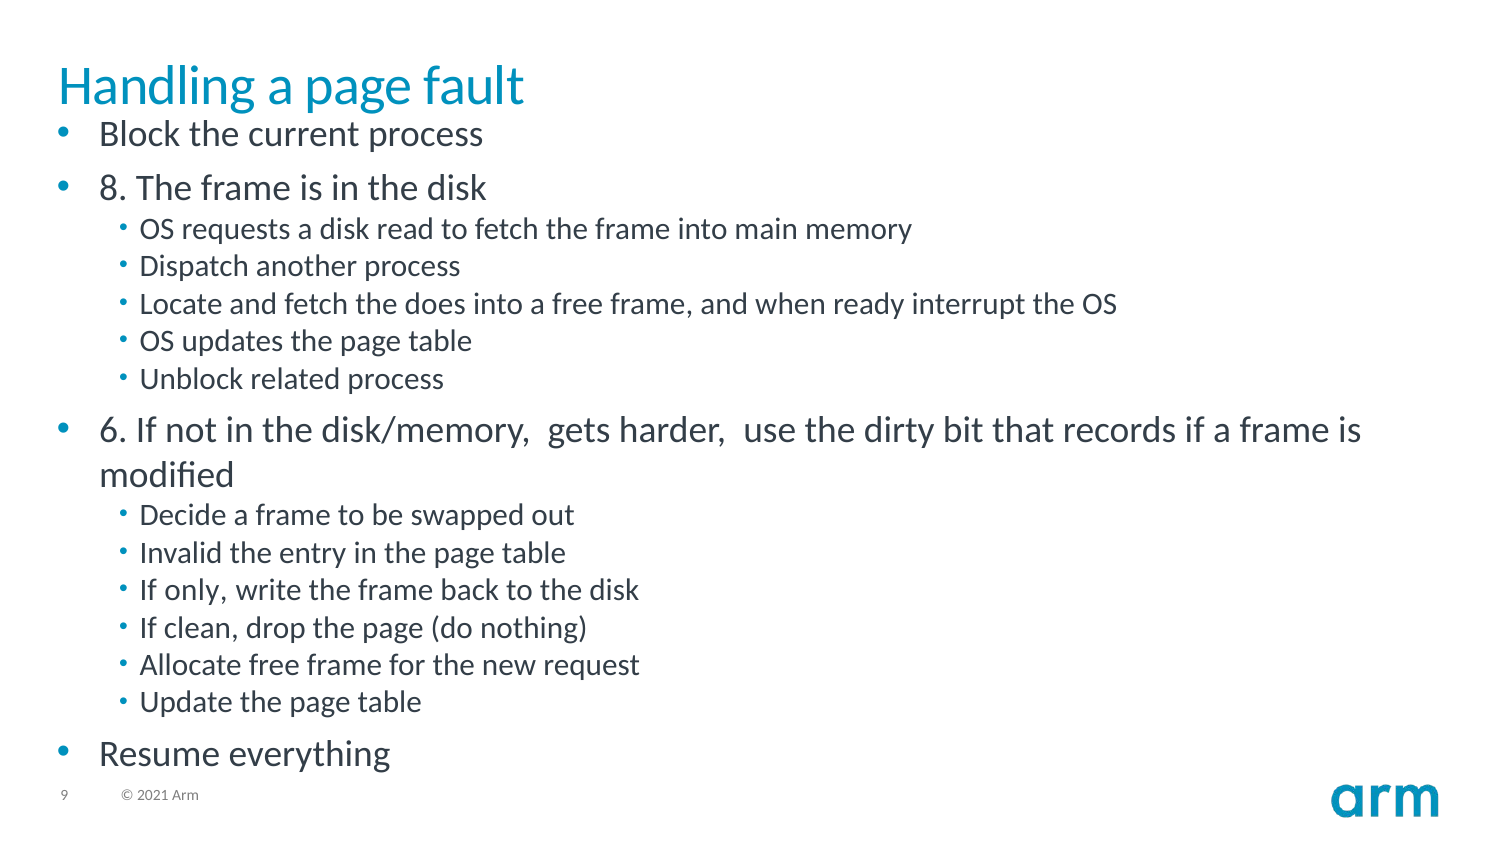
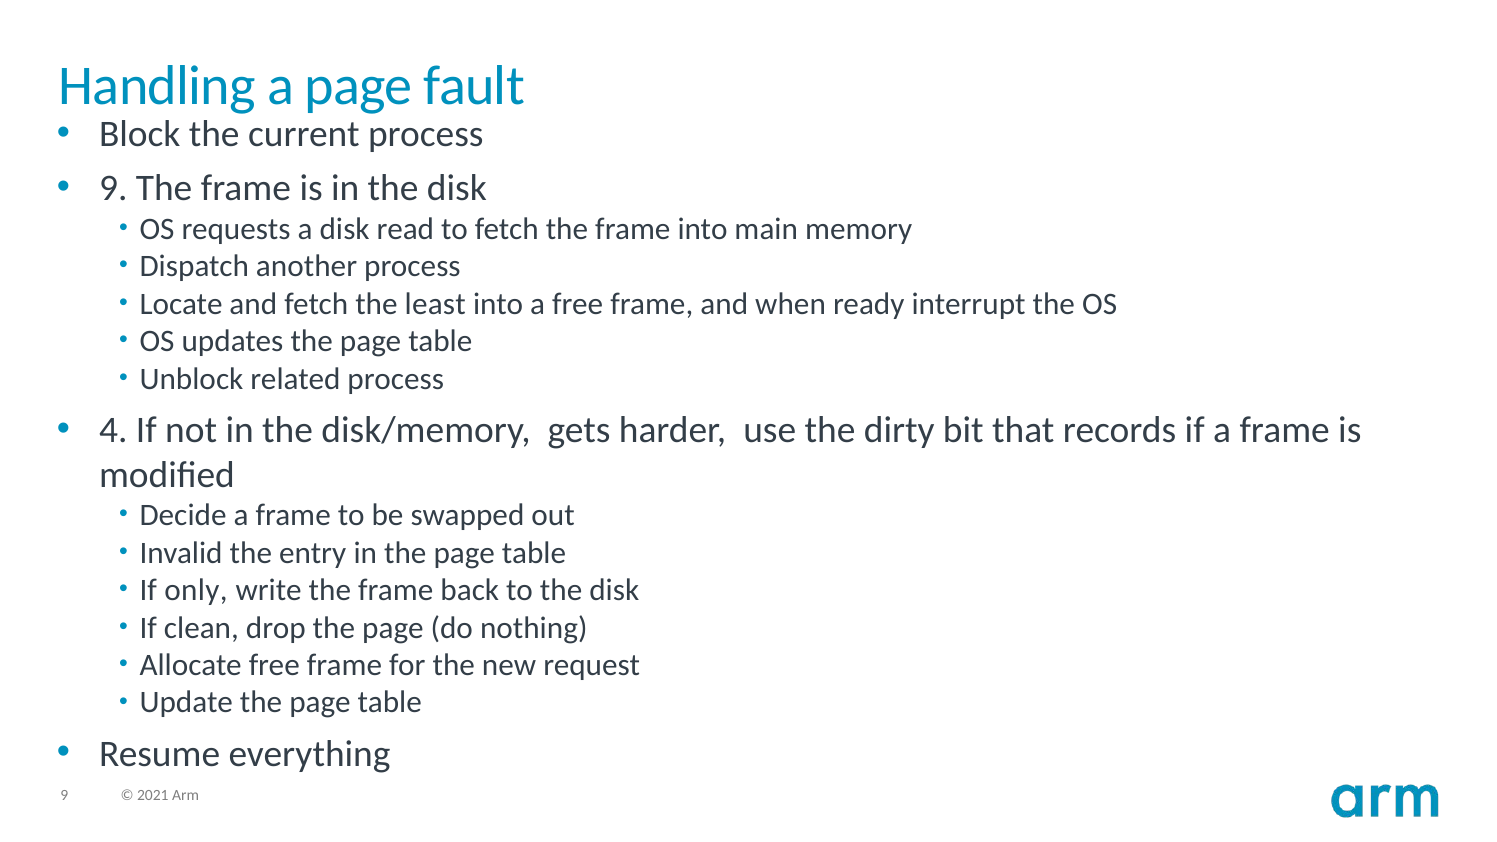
8 at (113, 188): 8 -> 9
does: does -> least
6: 6 -> 4
